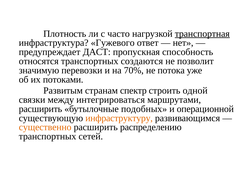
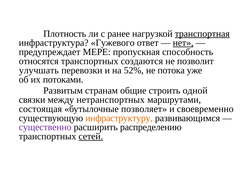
часто: часто -> ранее
нет underline: none -> present
ДАСТ: ДАСТ -> МЕРЕ
значимую: значимую -> улучшать
70%: 70% -> 52%
спектр: спектр -> общие
интегрироваться: интегрироваться -> нетранспортных
расширить at (40, 109): расширить -> состоящая
подобных: подобных -> позволяет
операционной: операционной -> своевременно
существенно colour: orange -> purple
сетей underline: none -> present
